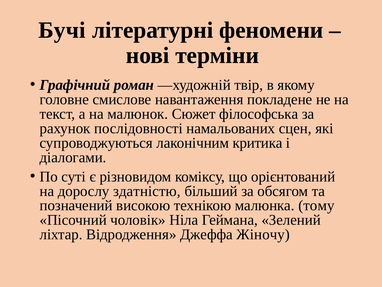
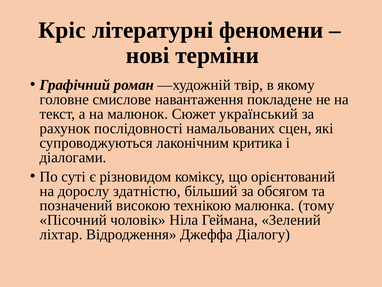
Бучі: Бучі -> Кріс
філософська: філософська -> український
Жіночу: Жіночу -> Діалогу
